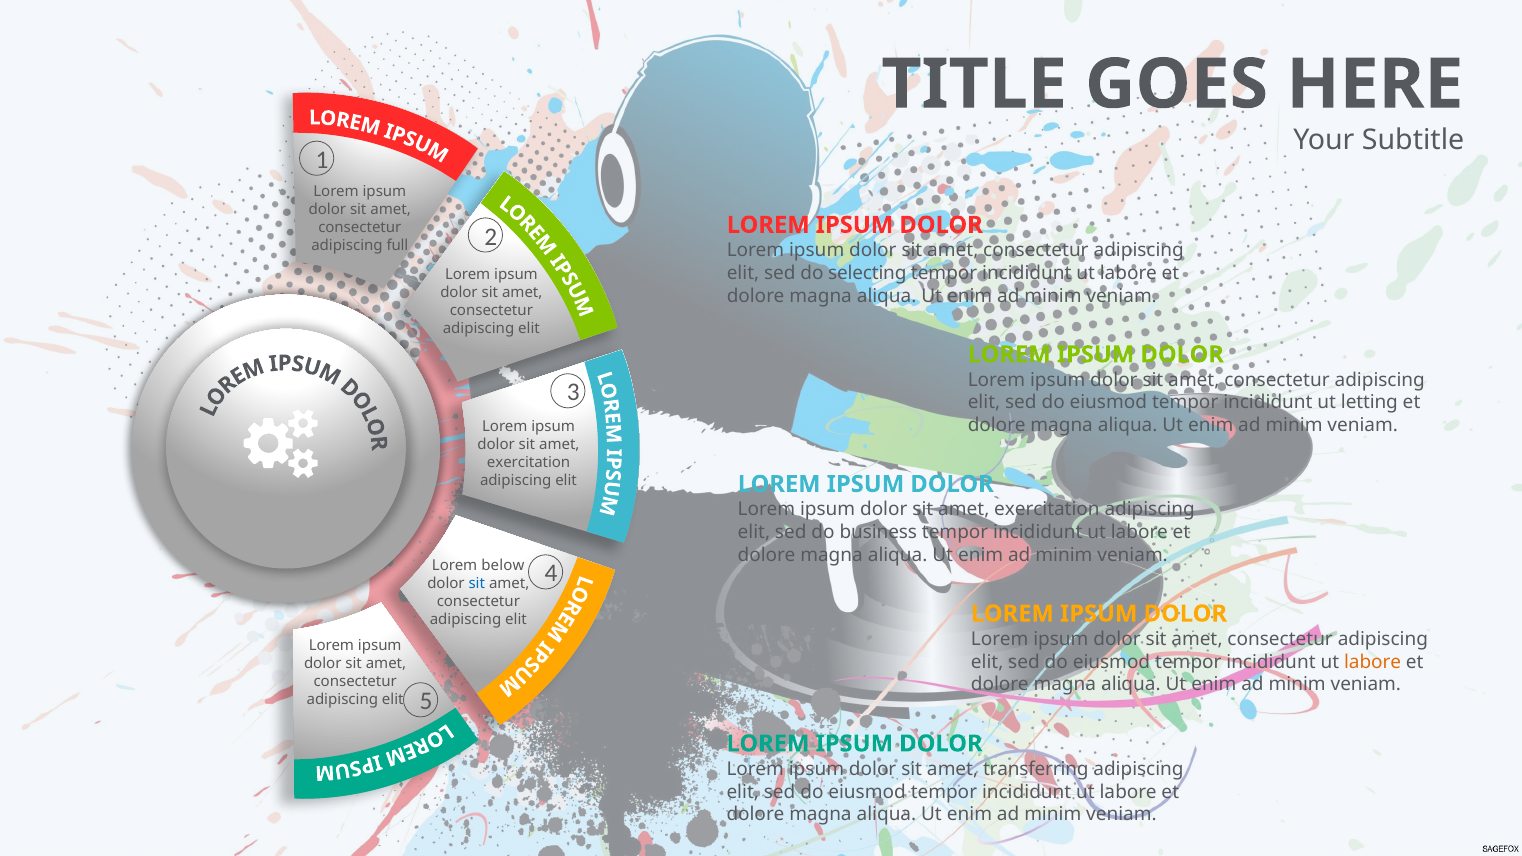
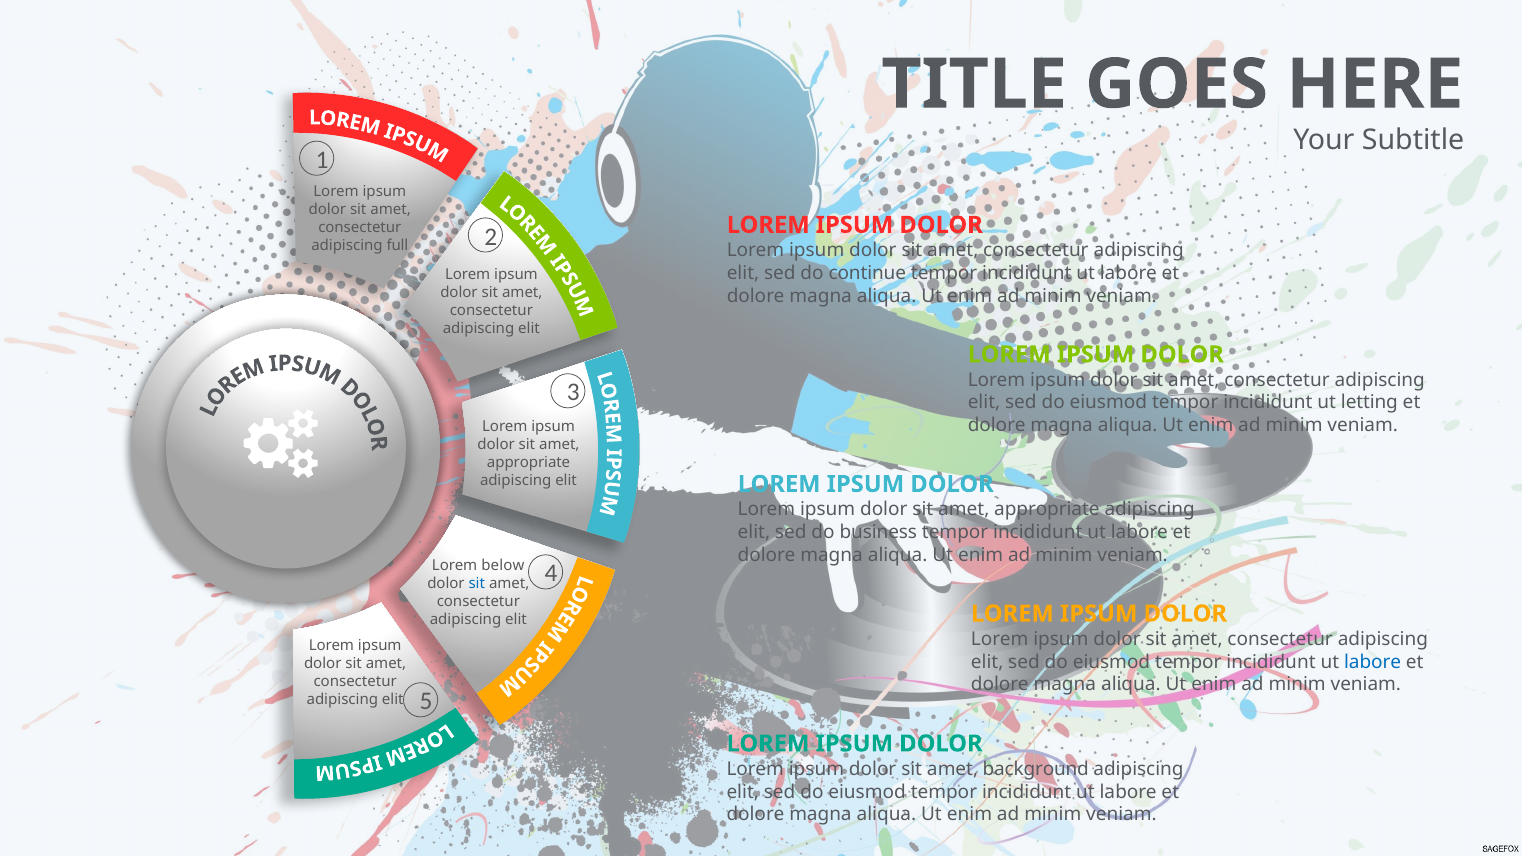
selecting: selecting -> continue
exercitation at (529, 463): exercitation -> appropriate
exercitation at (1047, 510): exercitation -> appropriate
labore at (1373, 662) colour: orange -> blue
transferring: transferring -> background
